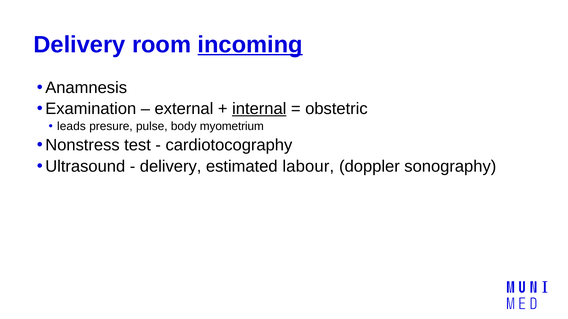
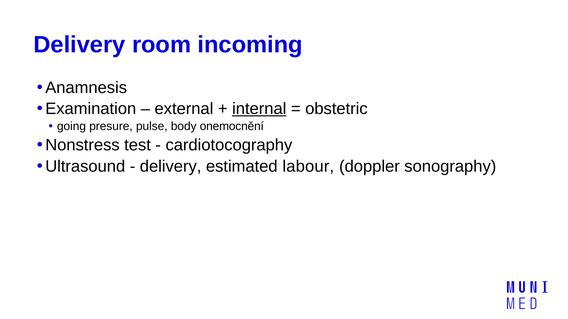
incoming underline: present -> none
leads: leads -> going
myometrium: myometrium -> onemocnění
